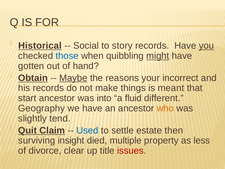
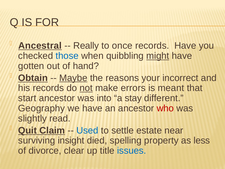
Historical: Historical -> Ancestral
Social: Social -> Really
story: story -> once
you underline: present -> none
not underline: none -> present
things: things -> errors
fluid: fluid -> stay
who colour: orange -> red
tend: tend -> read
then: then -> near
multiple: multiple -> spelling
issues colour: red -> blue
